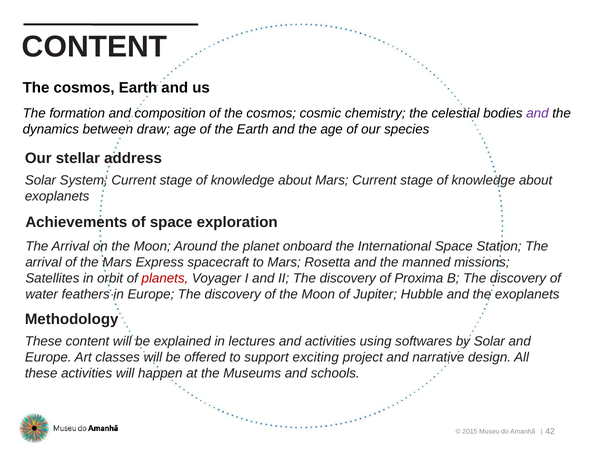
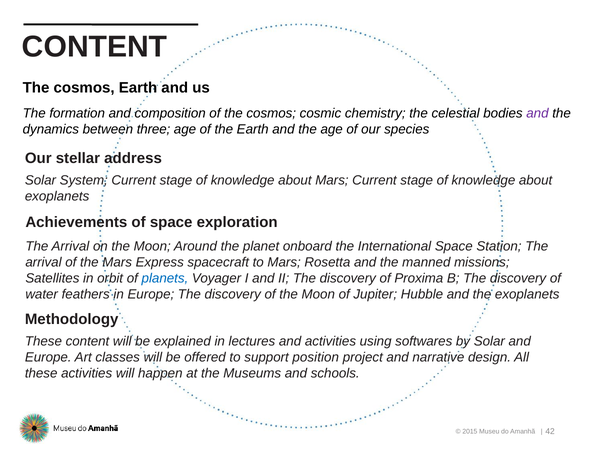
draw: draw -> three
planets colour: red -> blue
exciting: exciting -> position
